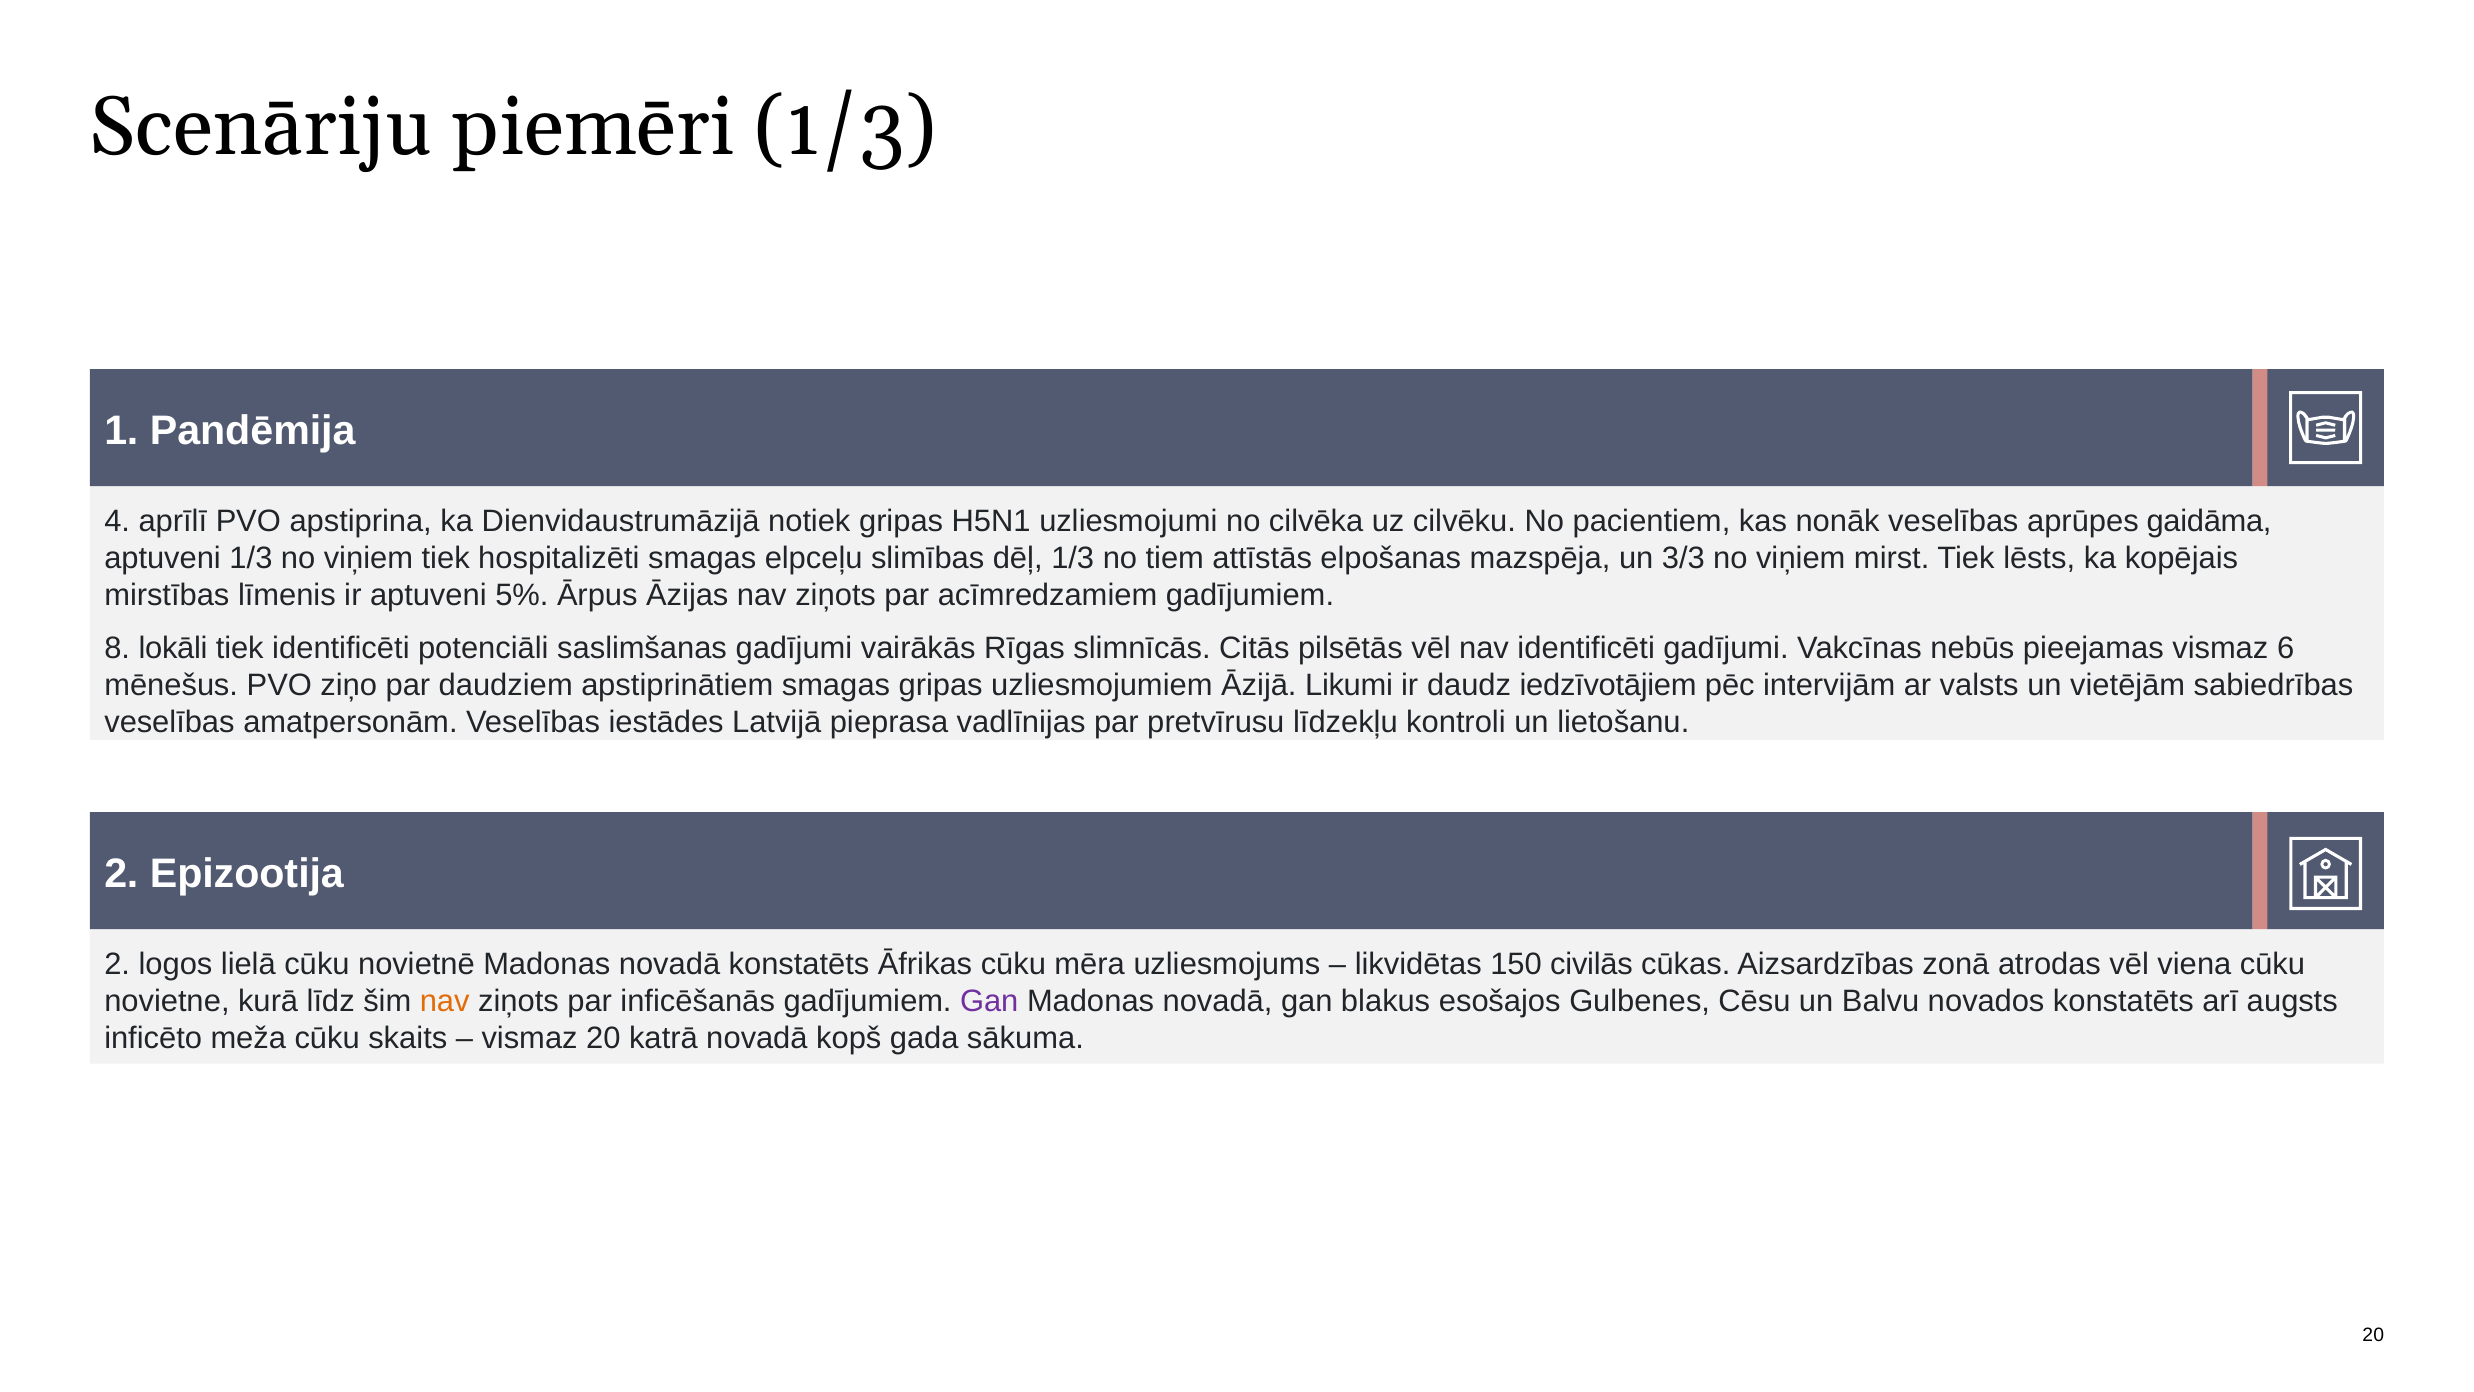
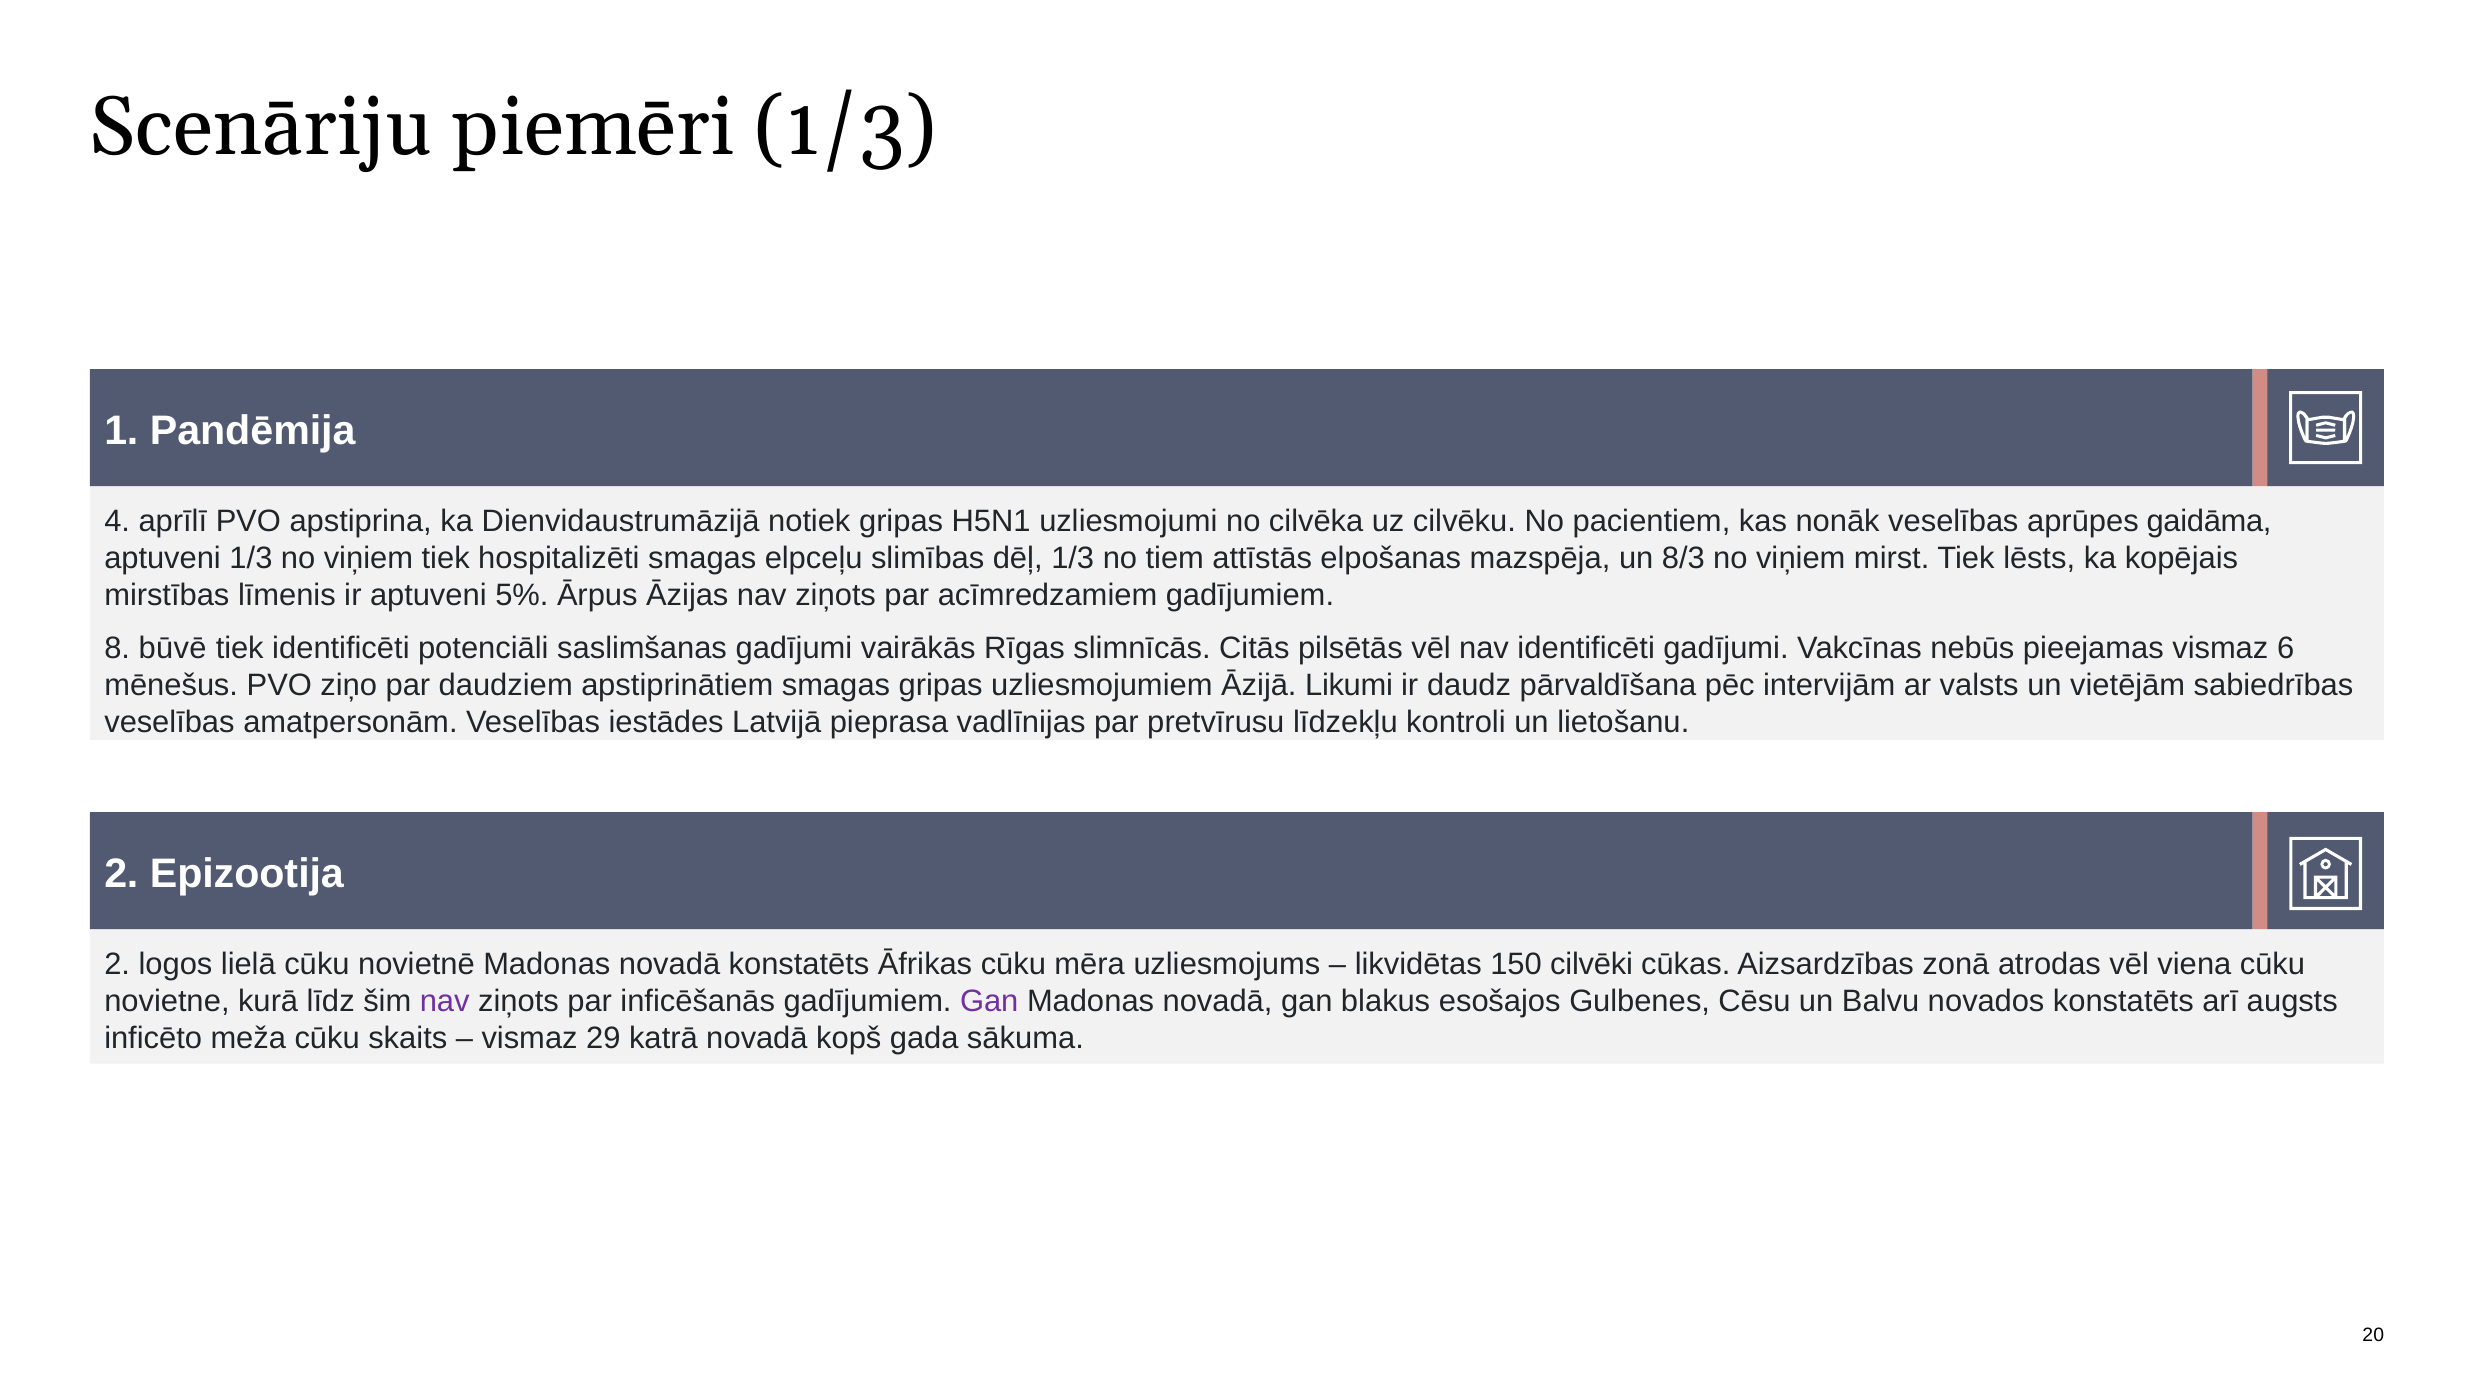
3/3: 3/3 -> 8/3
lokāli: lokāli -> būvē
iedzīvotājiem: iedzīvotājiem -> pārvaldīšana
civilās: civilās -> cilvēki
nav at (445, 1001) colour: orange -> purple
vismaz 20: 20 -> 29
